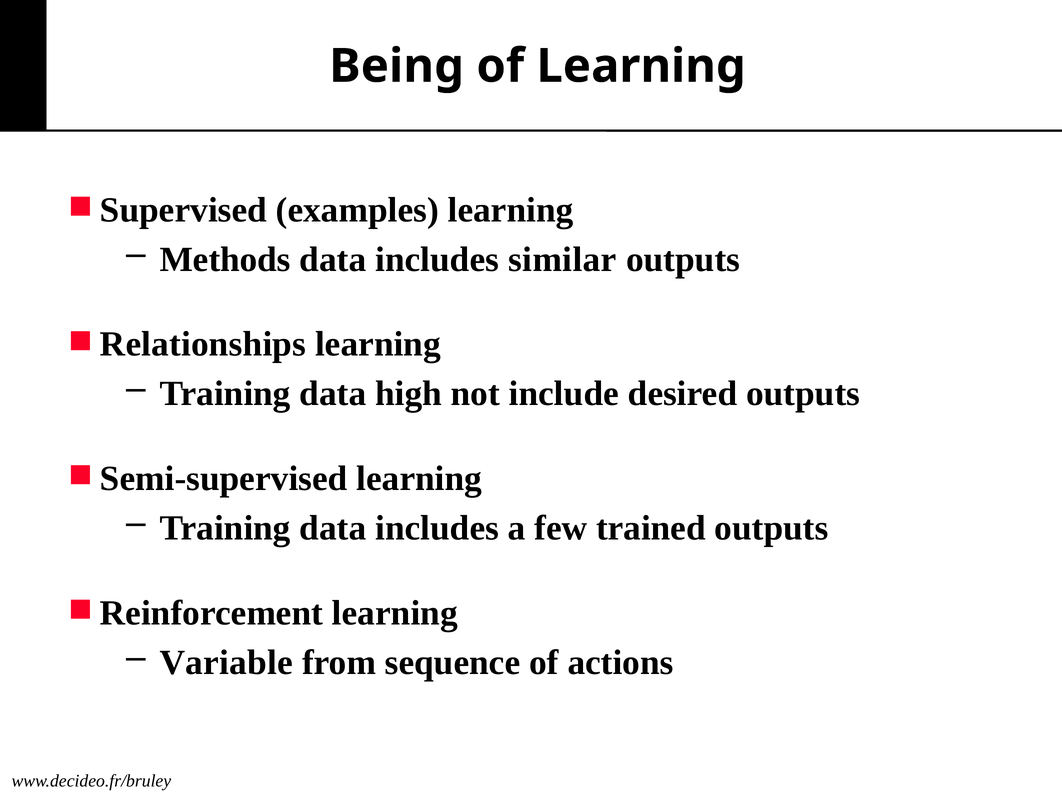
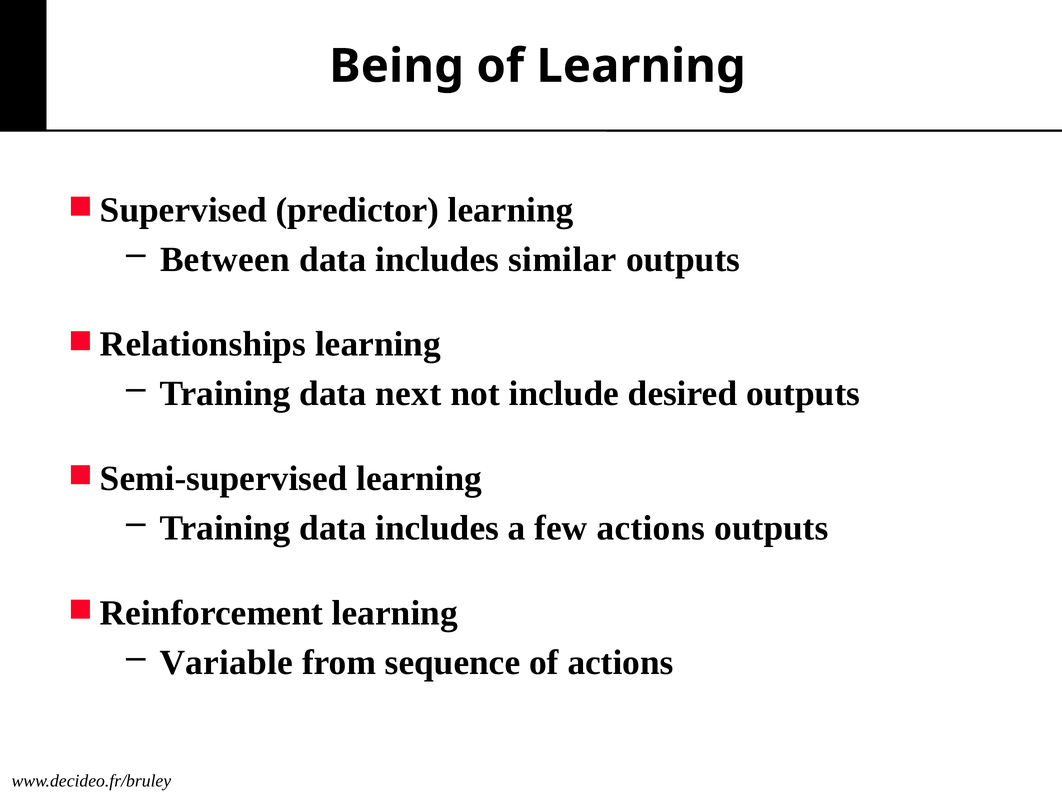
examples: examples -> predictor
Methods: Methods -> Between
high: high -> next
few trained: trained -> actions
